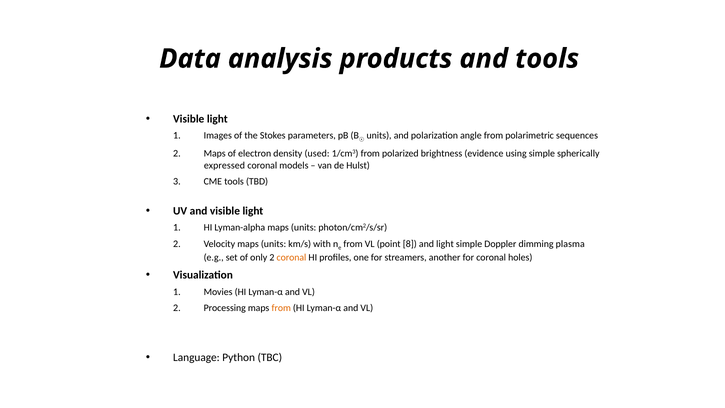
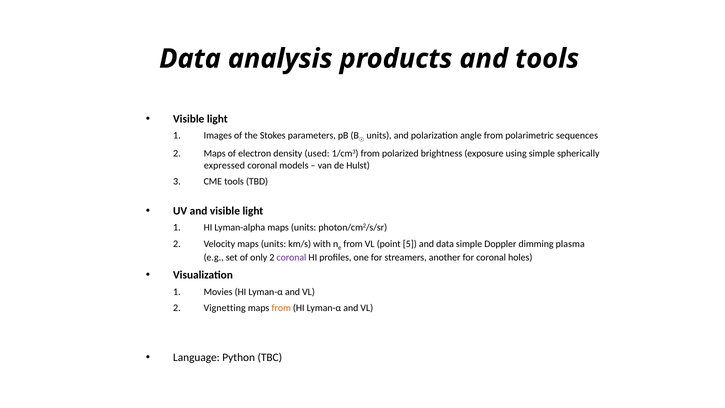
evidence: evidence -> exposure
8: 8 -> 5
and light: light -> data
coronal at (291, 257) colour: orange -> purple
Processing: Processing -> Vignetting
